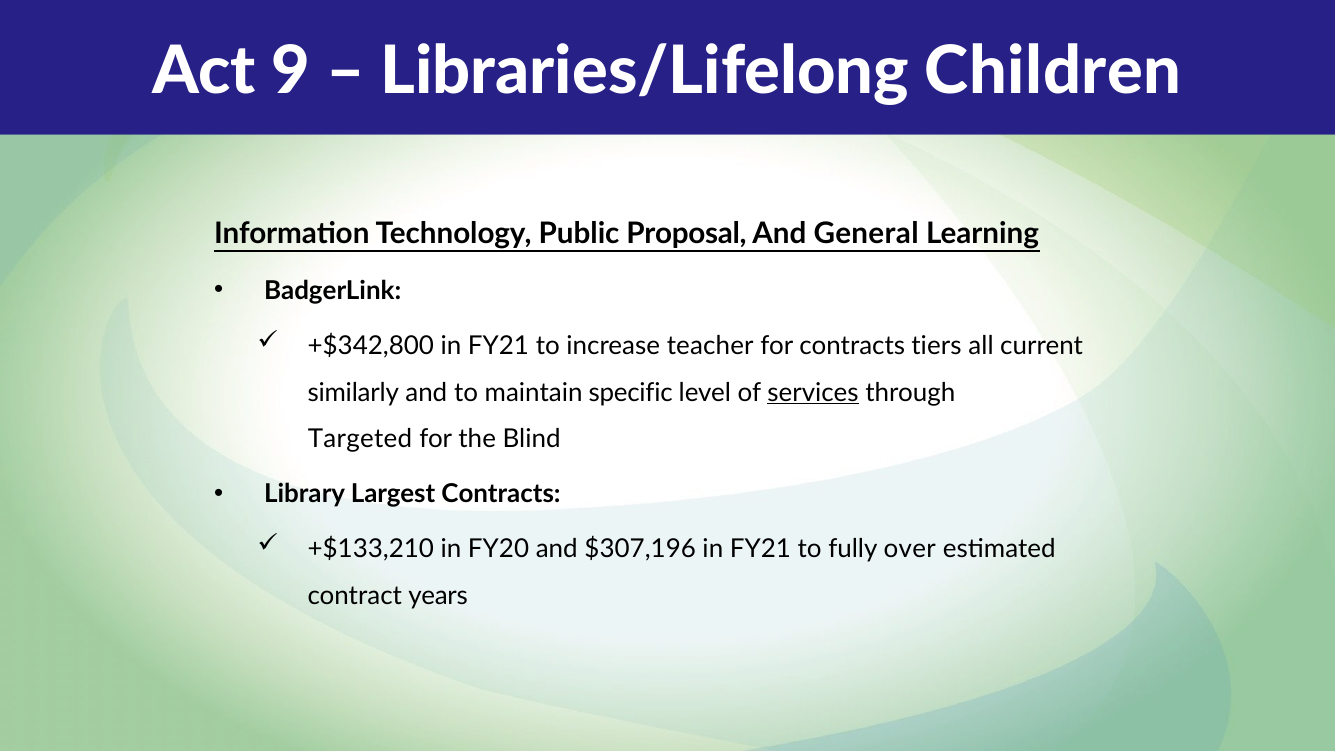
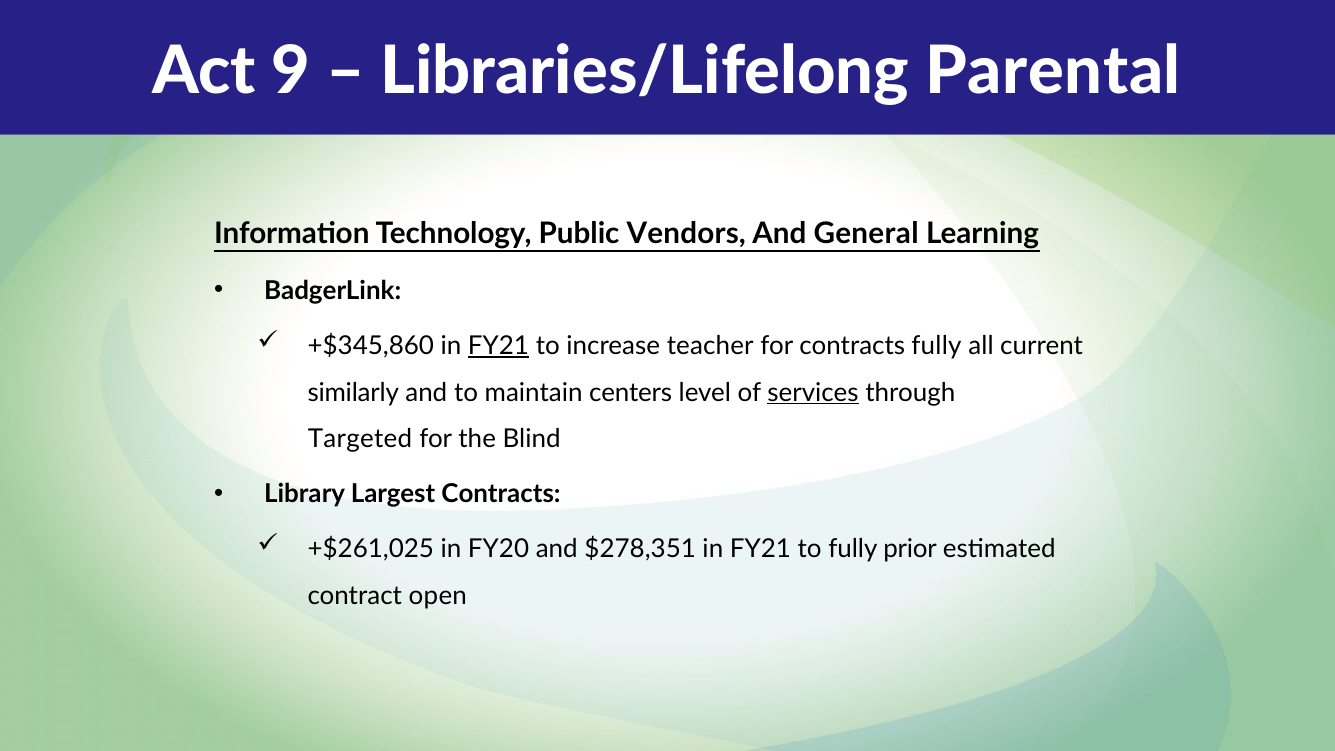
Children: Children -> Parental
Proposal: Proposal -> Vendors
+$342,800: +$342,800 -> +$345,860
FY21 at (499, 346) underline: none -> present
contracts tiers: tiers -> fully
specific: specific -> centers
+$133,210: +$133,210 -> +$261,025
$307,196: $307,196 -> $278,351
over: over -> prior
years: years -> open
